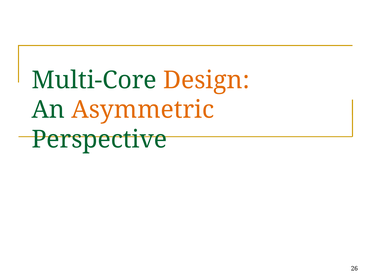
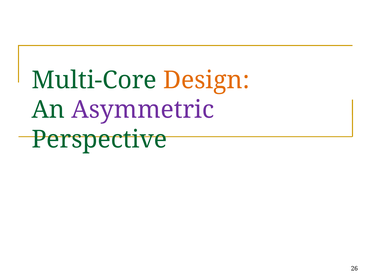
Asymmetric colour: orange -> purple
